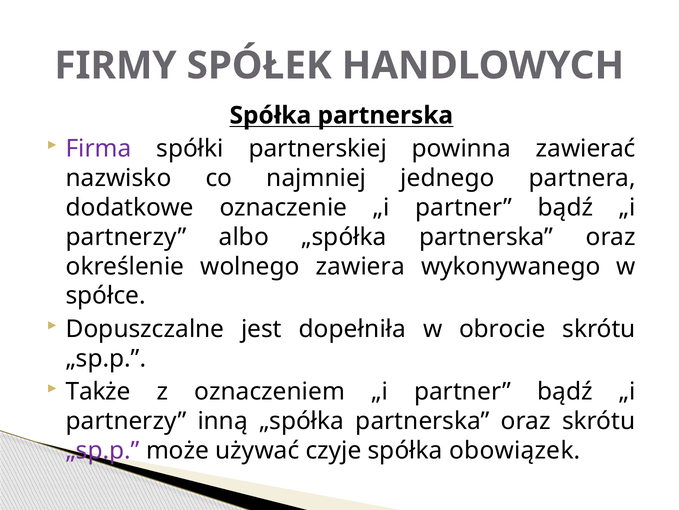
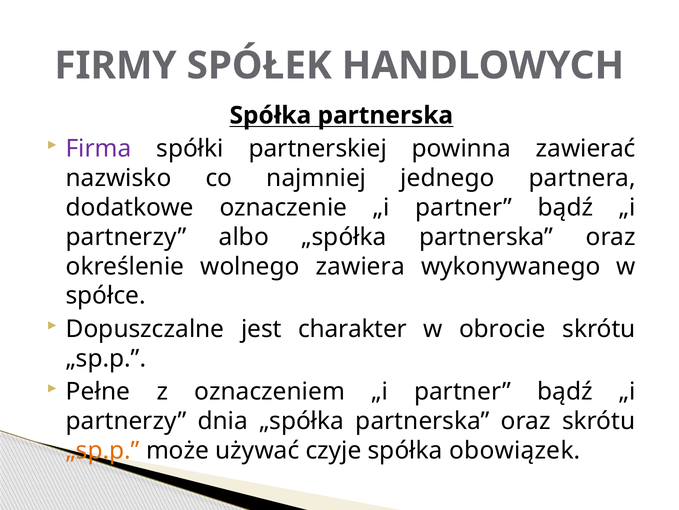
dopełniła: dopełniła -> charakter
Także: Także -> Pełne
inną: inną -> dnia
„sp.p at (103, 450) colour: purple -> orange
